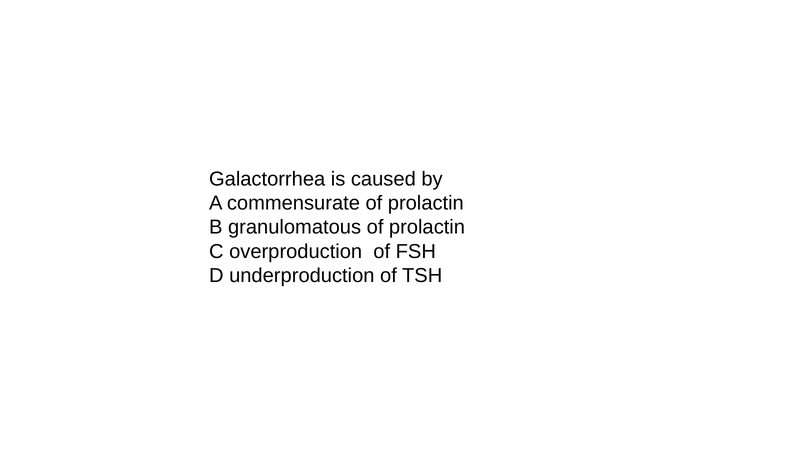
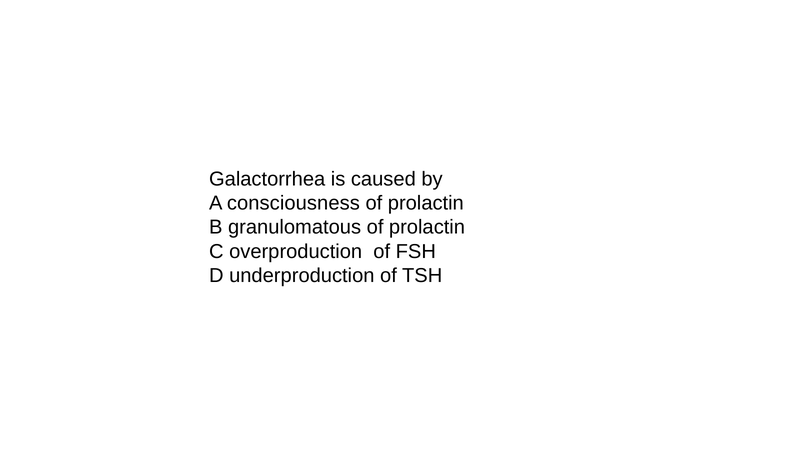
commensurate: commensurate -> consciousness
